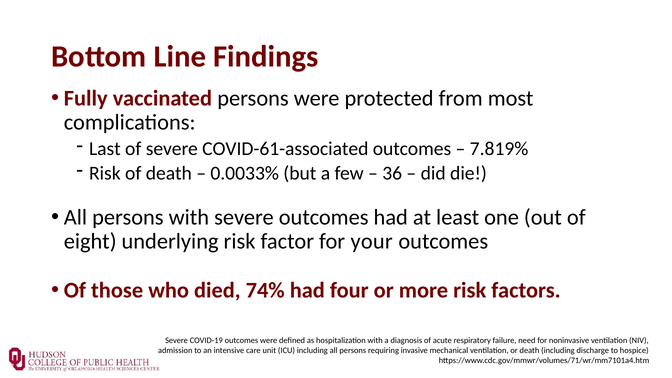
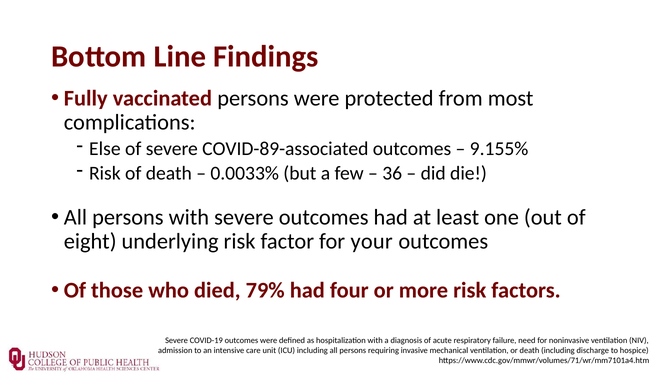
Last: Last -> Else
COVID-61-associated: COVID-61-associated -> COVID-89-associated
7.819%: 7.819% -> 9.155%
74%: 74% -> 79%
